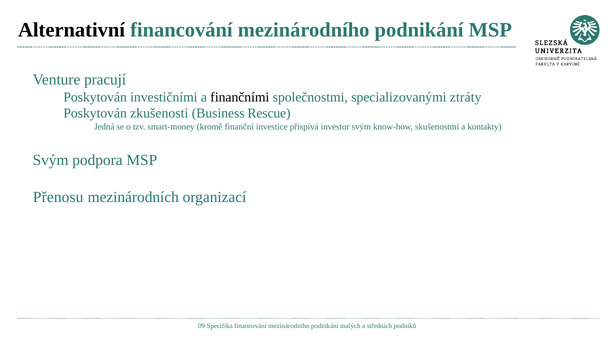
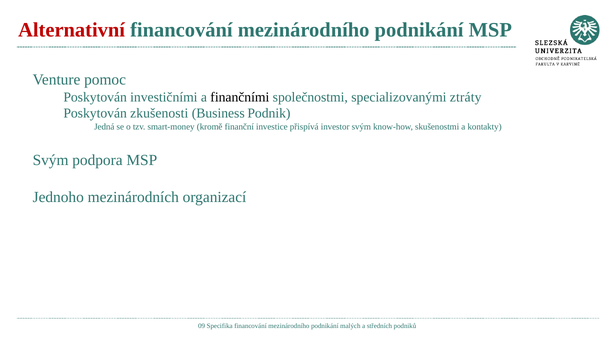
Alternativní colour: black -> red
pracují: pracují -> pomoc
Rescue: Rescue -> Podnik
Přenosu: Přenosu -> Jednoho
